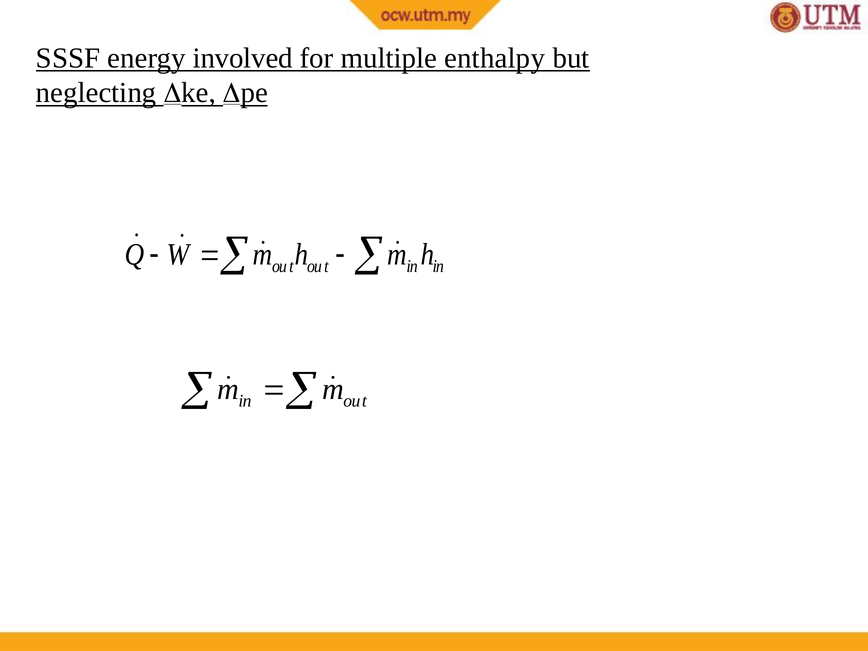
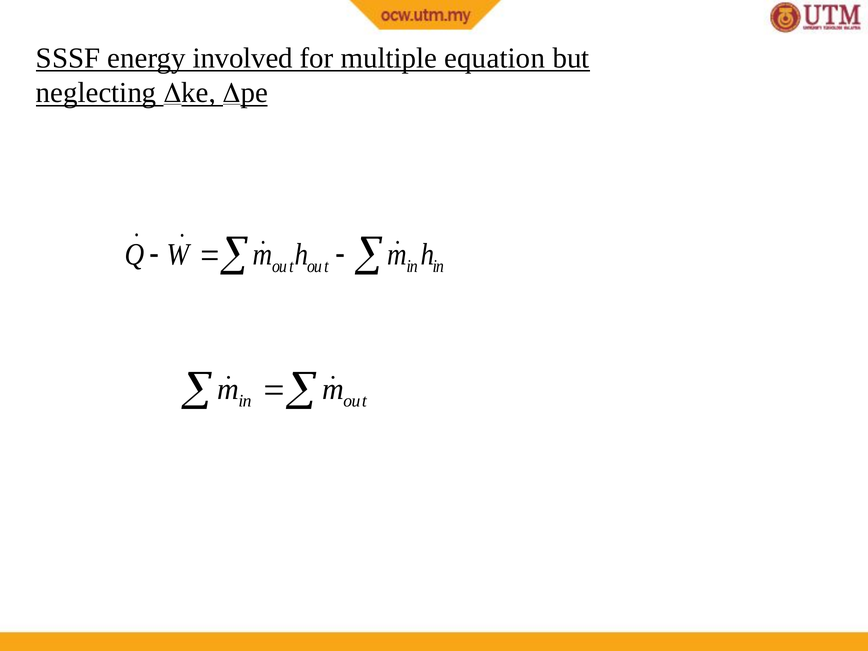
enthalpy: enthalpy -> equation
